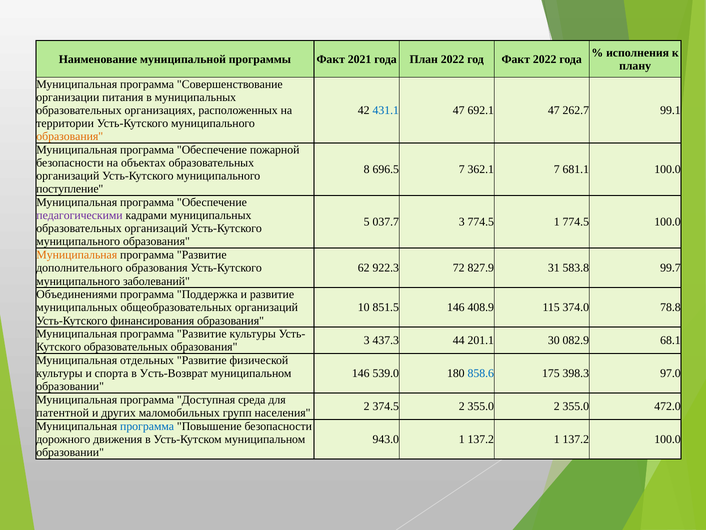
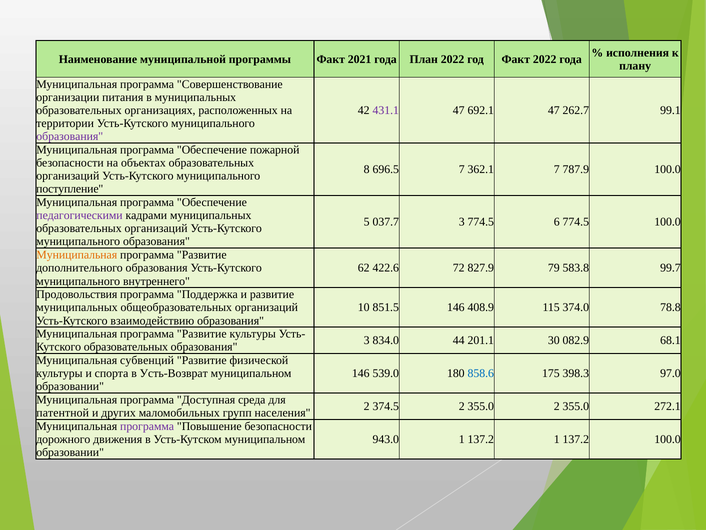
431.1 colour: blue -> purple
образования at (70, 136) colour: orange -> purple
681.1: 681.1 -> 787.9
774.5 1: 1 -> 6
922.3: 922.3 -> 422.6
31: 31 -> 79
заболеваний: заболеваний -> внутреннего
Объединениями: Объединениями -> Продовольствия
финансирования: финансирования -> взаимодействию
437.3: 437.3 -> 834.0
отдельных: отдельных -> субвенций
472.0: 472.0 -> 272.1
программа at (147, 426) colour: blue -> purple
